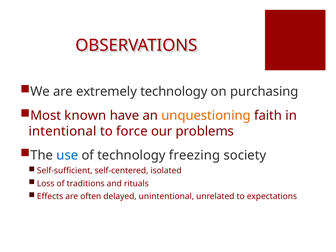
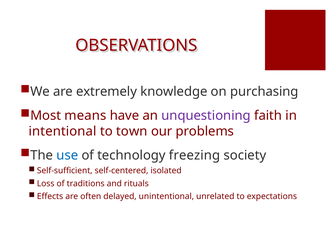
extremely technology: technology -> knowledge
known: known -> means
unquestioning colour: orange -> purple
force: force -> town
